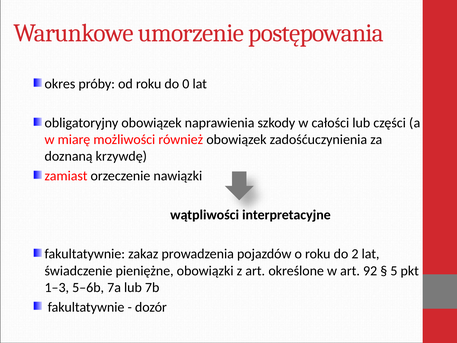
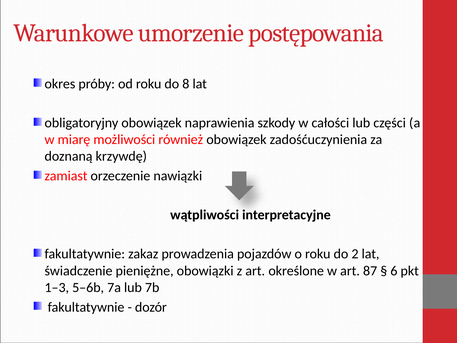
0: 0 -> 8
92: 92 -> 87
5: 5 -> 6
